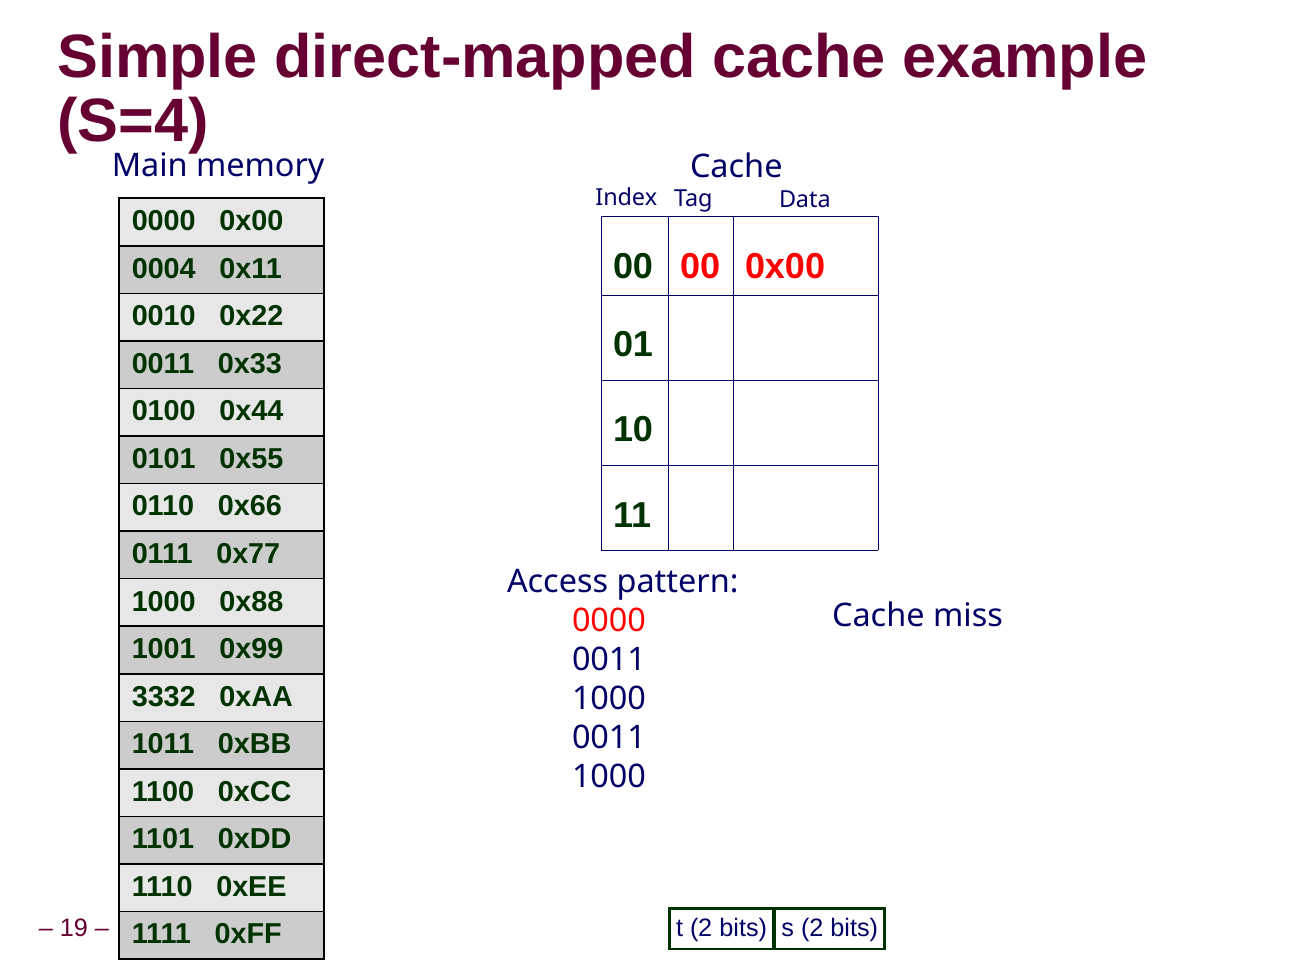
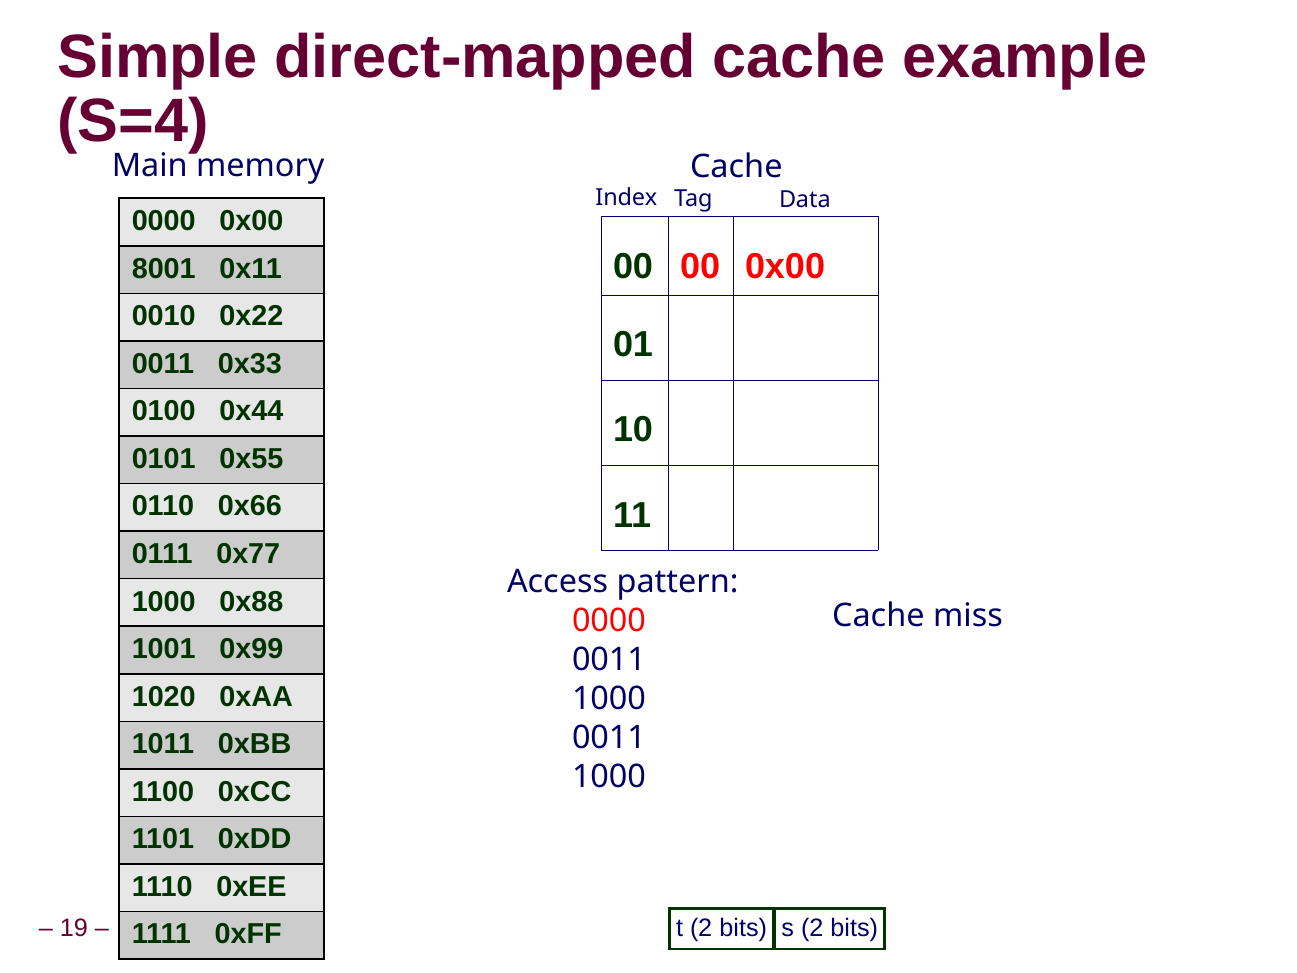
0004: 0004 -> 8001
3332: 3332 -> 1020
